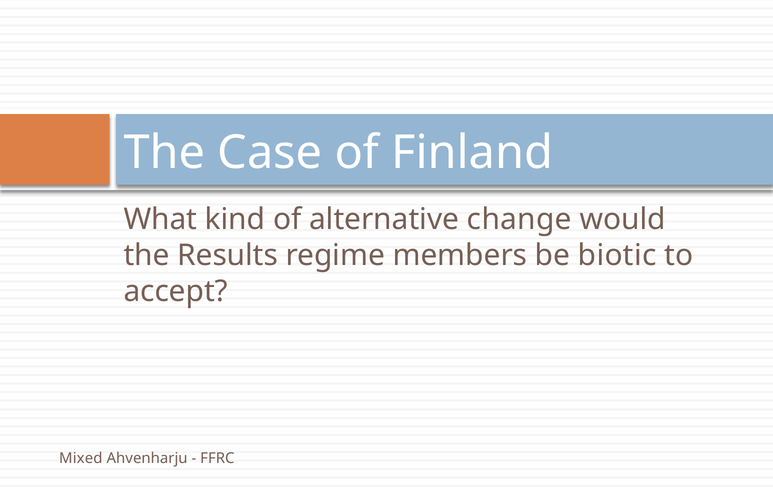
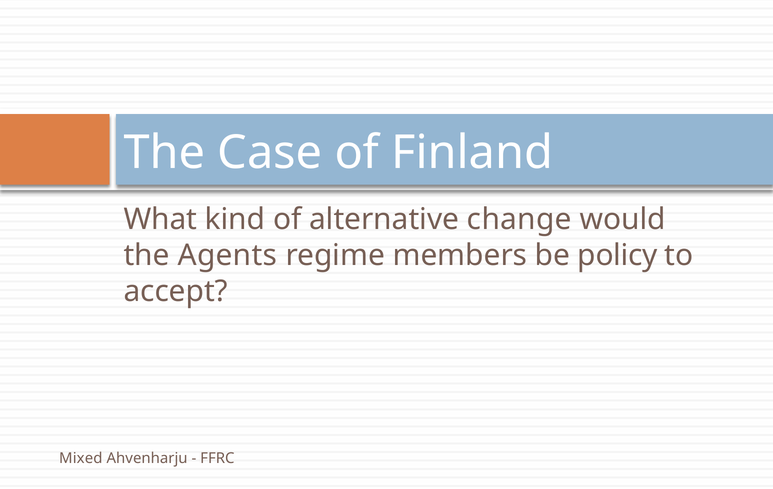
Results: Results -> Agents
biotic: biotic -> policy
